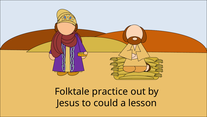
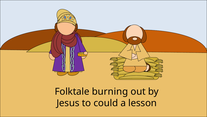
practice: practice -> burning
